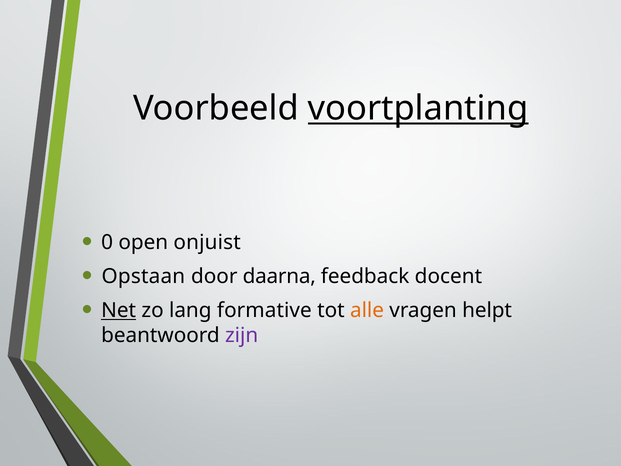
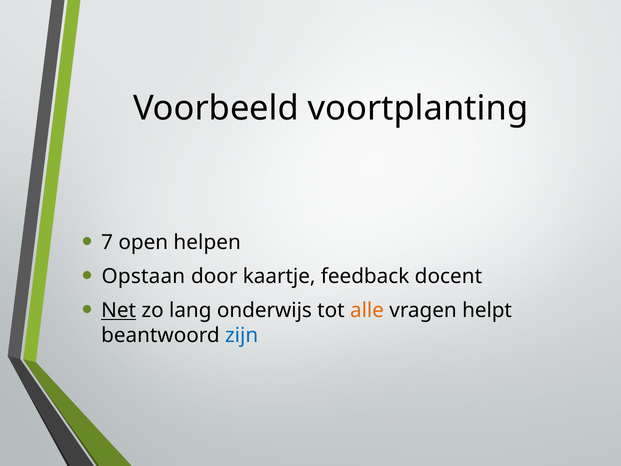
voortplanting underline: present -> none
0: 0 -> 7
onjuist: onjuist -> helpen
daarna: daarna -> kaartje
formative: formative -> onderwijs
zijn colour: purple -> blue
